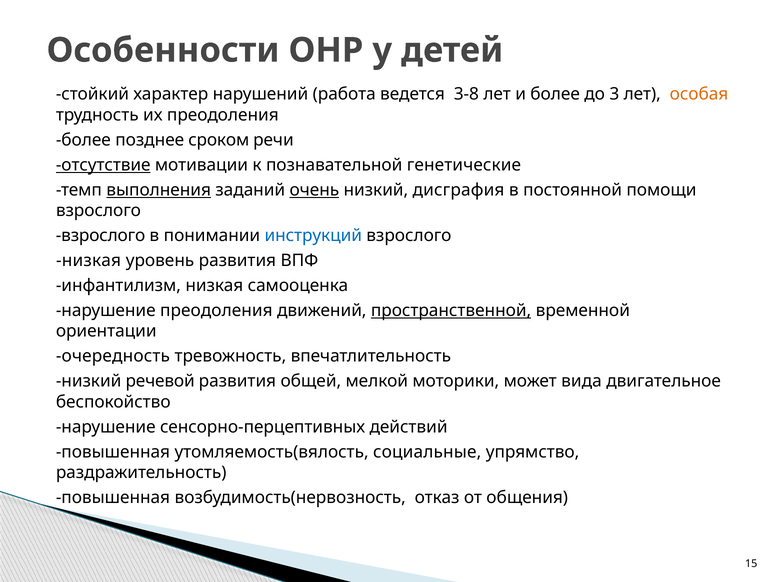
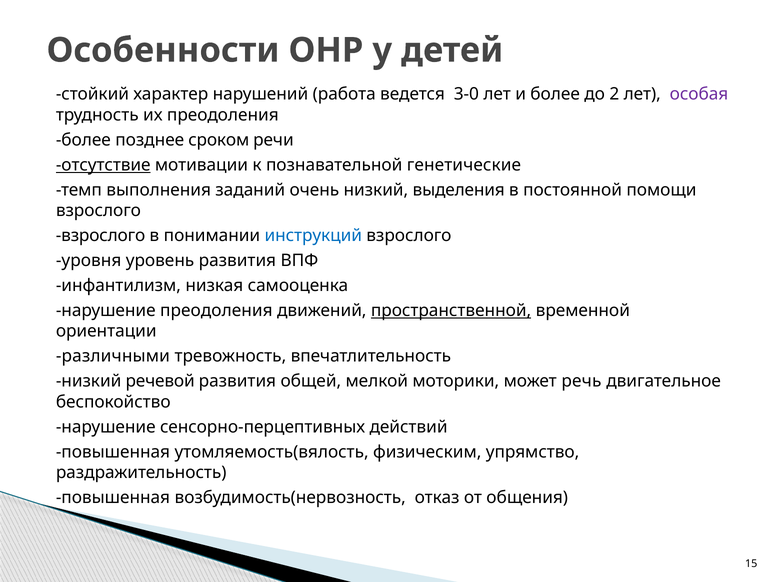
3-8: 3-8 -> 3-0
3: 3 -> 2
особая colour: orange -> purple
выполнения underline: present -> none
очень underline: present -> none
дисграфия: дисграфия -> выделения
низкая at (89, 261): низкая -> уровня
очередность: очередность -> различными
вида: вида -> речь
социальные: социальные -> физическим
